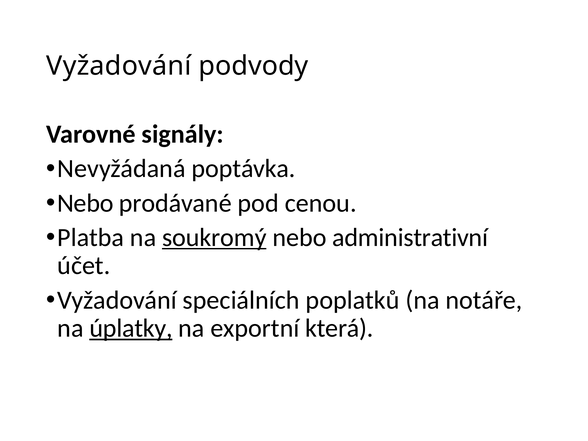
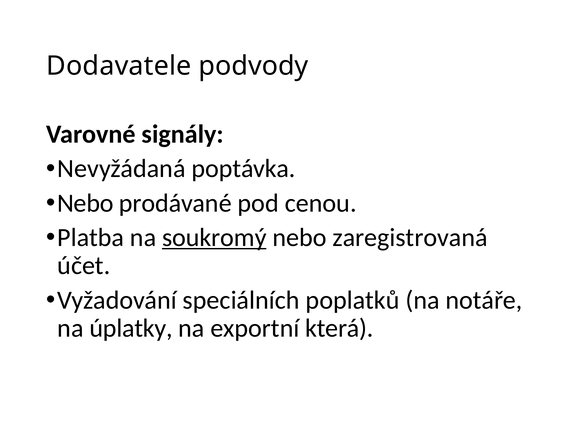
Vyžadování at (119, 66): Vyžadování -> Dodavatele
administrativní: administrativní -> zaregistrovaná
úplatky underline: present -> none
